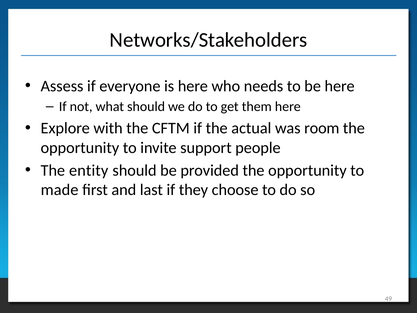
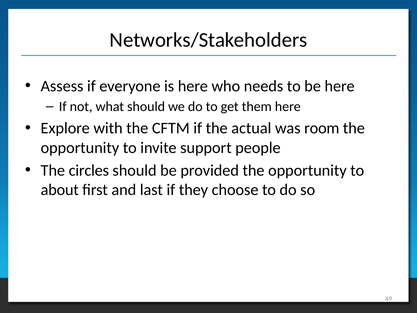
entity: entity -> circles
made: made -> about
